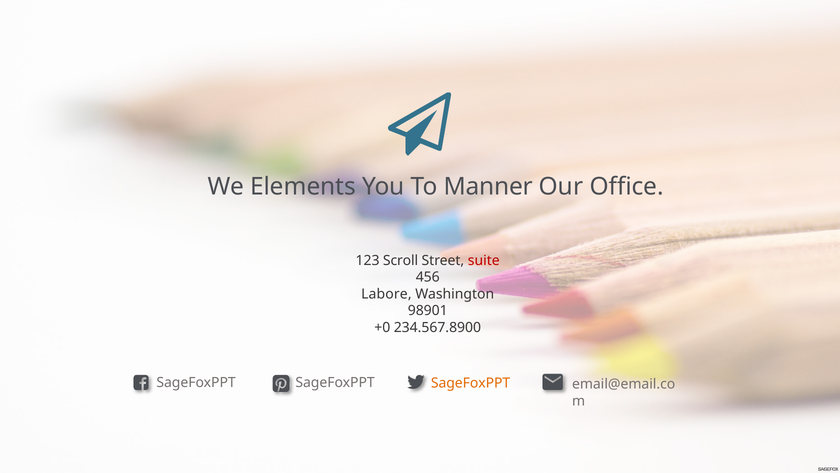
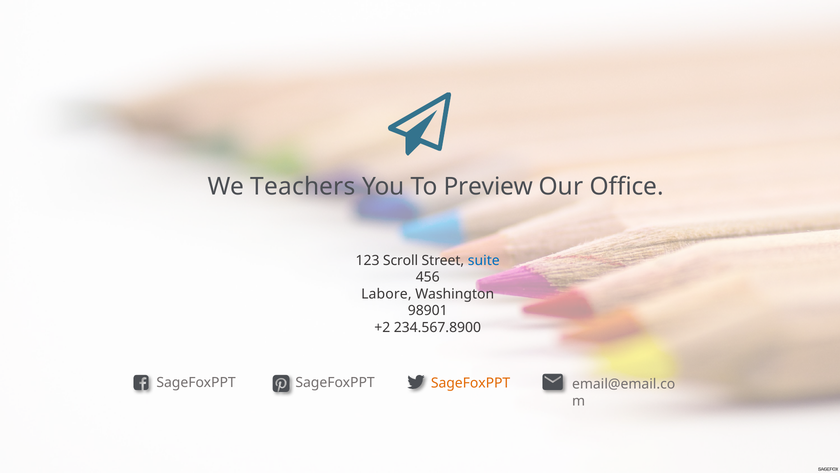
Elements: Elements -> Teachers
Manner: Manner -> Preview
suite colour: red -> blue
+0: +0 -> +2
